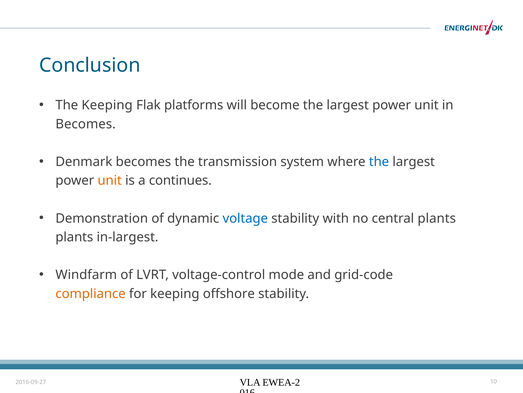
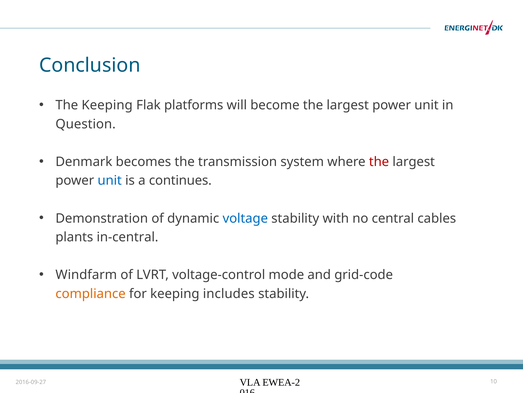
Becomes at (86, 124): Becomes -> Question
the at (379, 162) colour: blue -> red
unit at (110, 180) colour: orange -> blue
central plants: plants -> cables
in-largest: in-largest -> in-central
offshore: offshore -> includes
